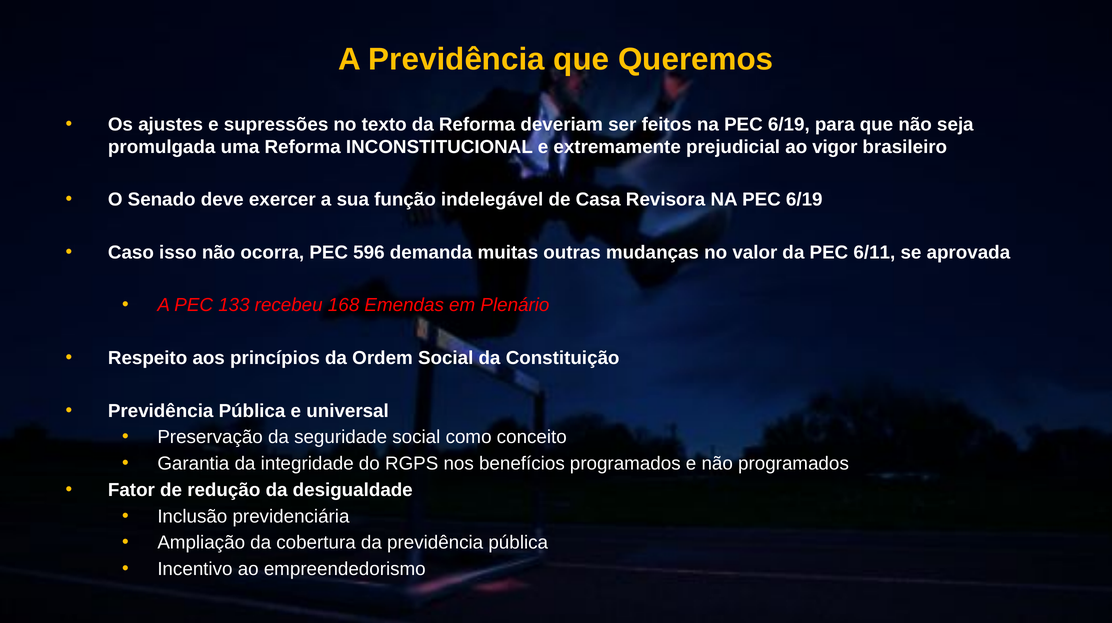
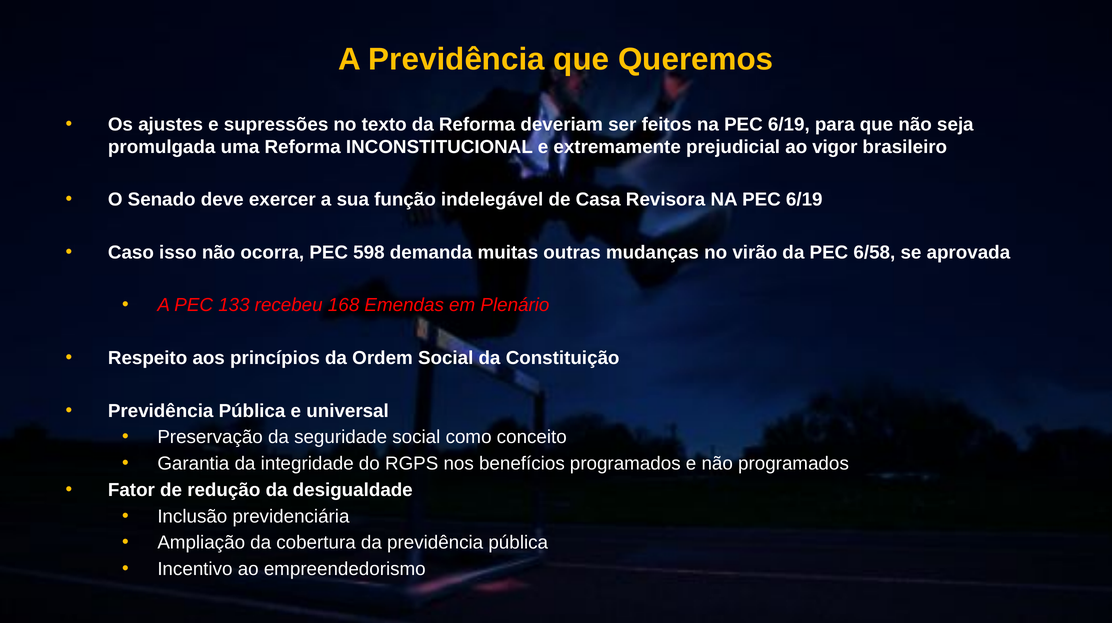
596: 596 -> 598
valor: valor -> virão
6/11: 6/11 -> 6/58
